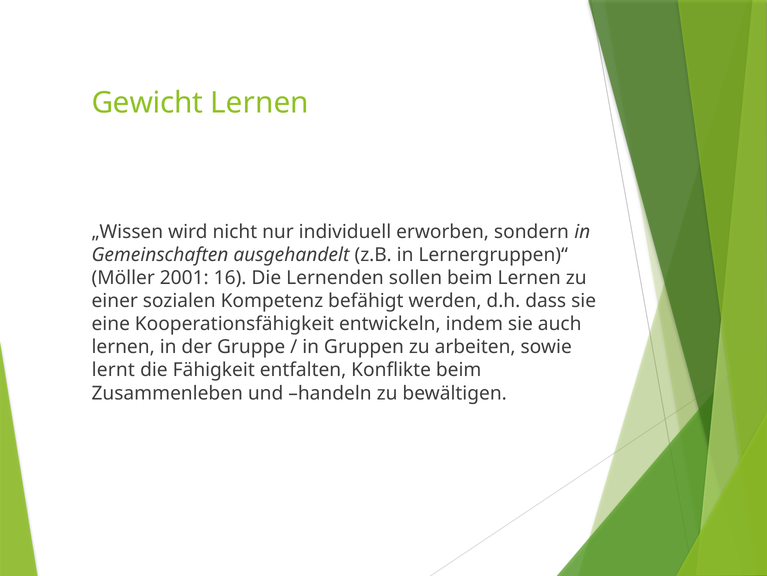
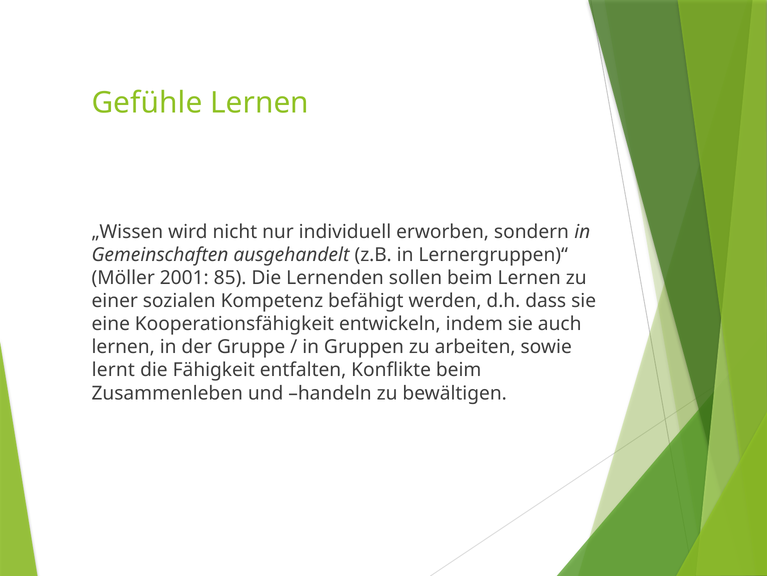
Gewicht: Gewicht -> Gefühle
16: 16 -> 85
